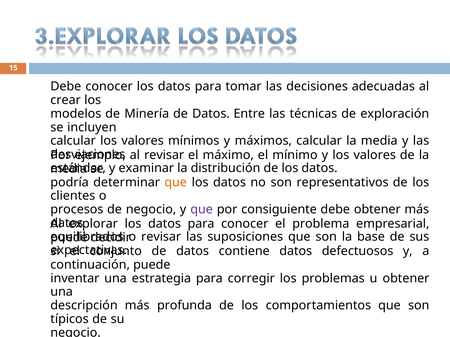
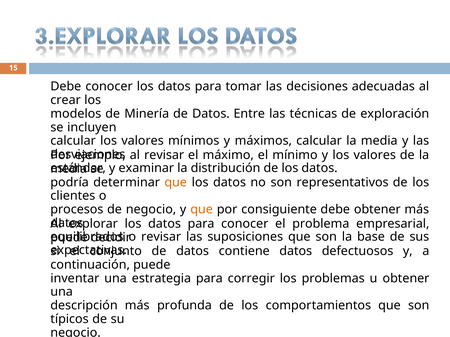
que at (202, 210) colour: purple -> orange
